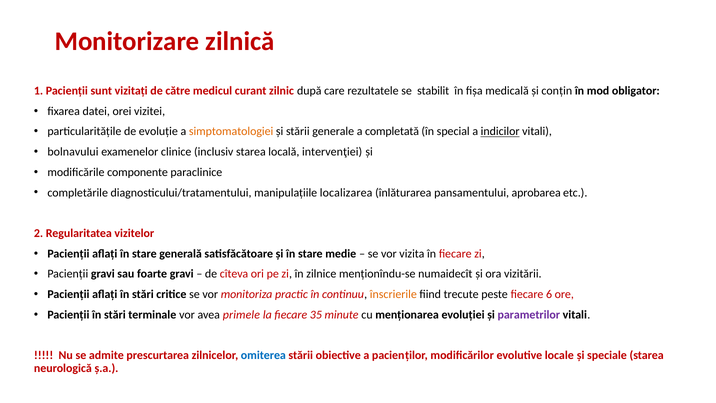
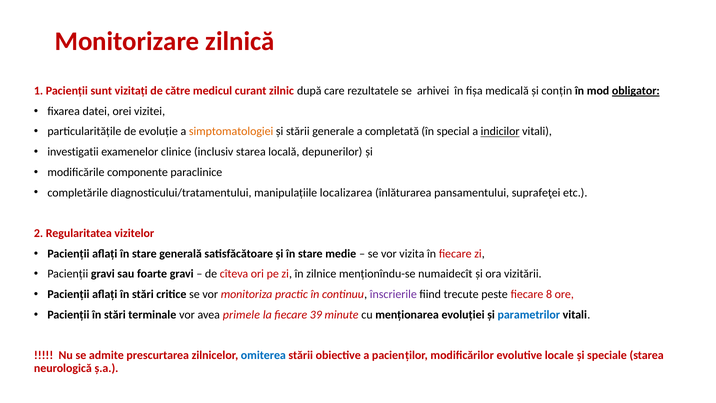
stabilit: stabilit -> arhivei
obligator underline: none -> present
bolnavului: bolnavului -> investigatii
intervenţiei: intervenţiei -> depunerilor
aprobarea: aprobarea -> suprafeţei
înscrierile colour: orange -> purple
6: 6 -> 8
35: 35 -> 39
parametrilor colour: purple -> blue
